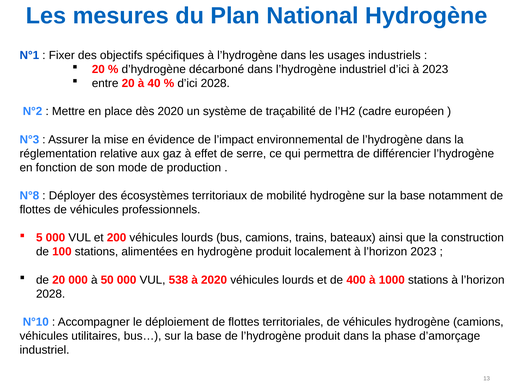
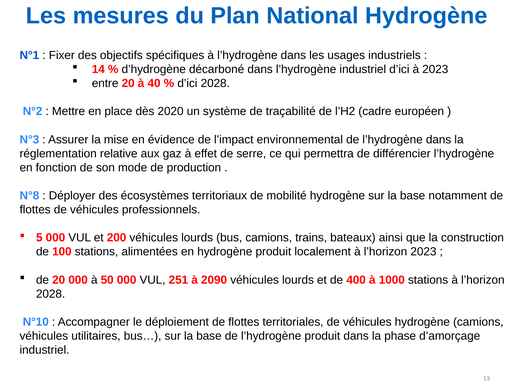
20 at (98, 69): 20 -> 14
538: 538 -> 251
à 2020: 2020 -> 2090
